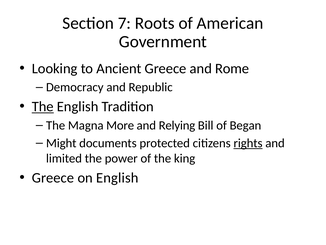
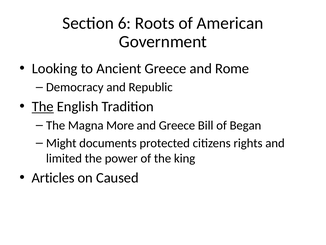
7: 7 -> 6
and Relying: Relying -> Greece
rights underline: present -> none
Greece at (53, 177): Greece -> Articles
on English: English -> Caused
